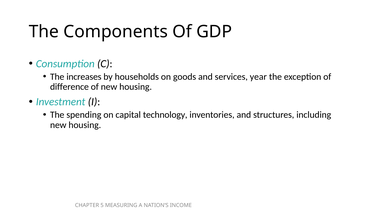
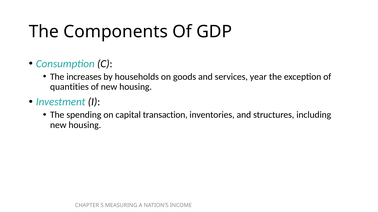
difference: difference -> quantities
technology: technology -> transaction
